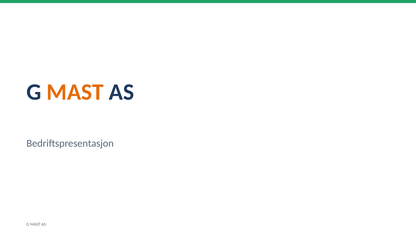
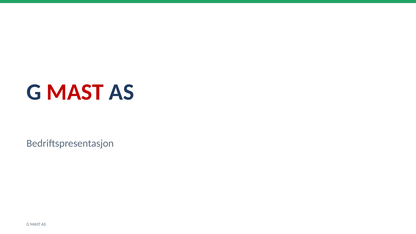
MAST at (75, 92) colour: orange -> red
